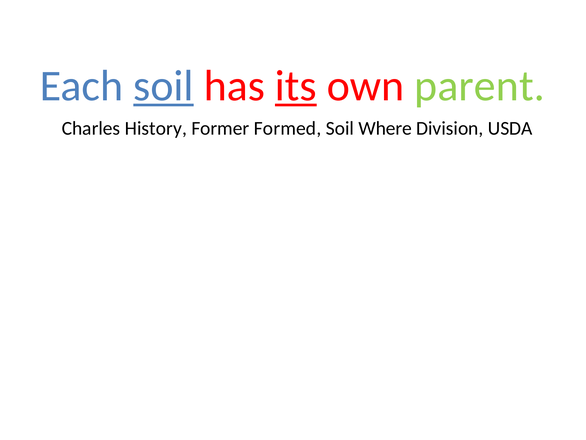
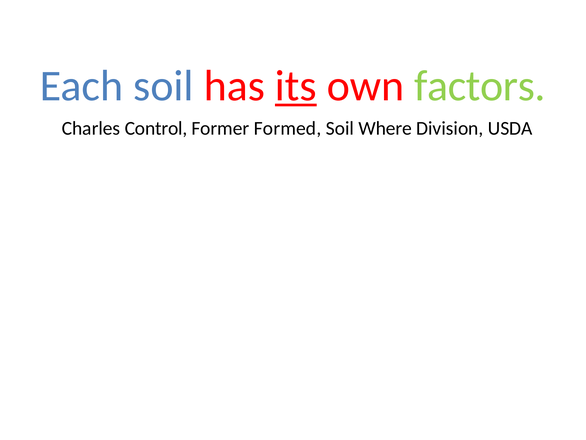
soil at (163, 86) underline: present -> none
parent: parent -> factors
History: History -> Control
